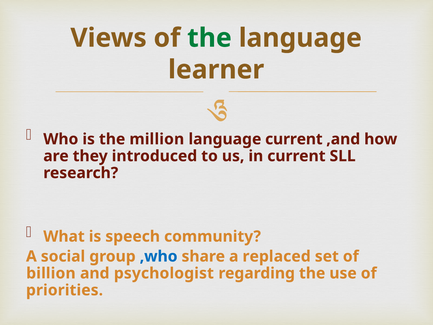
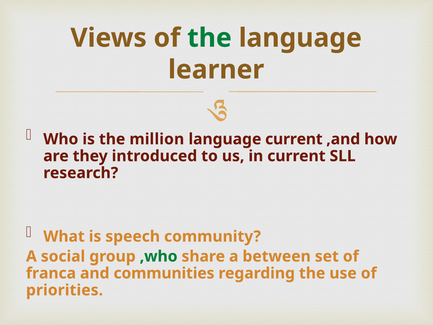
,who colour: blue -> green
replaced: replaced -> between
billion: billion -> franca
psychologist: psychologist -> communities
